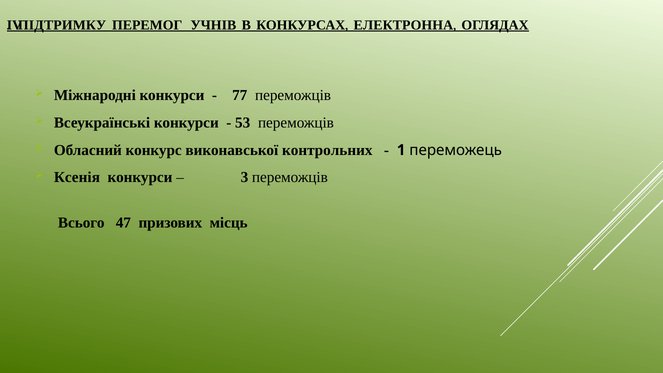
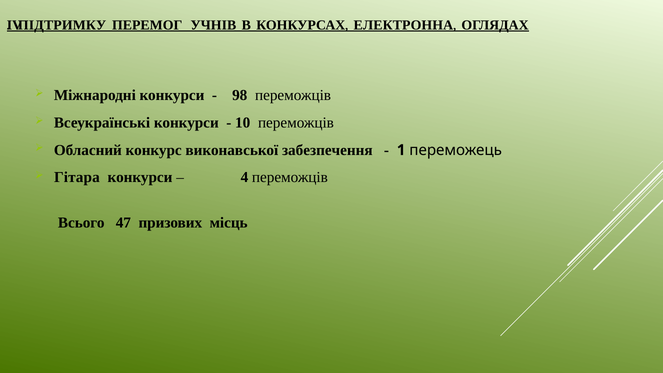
77: 77 -> 98
53: 53 -> 10
контрольних: контрольних -> забезпечення
Ксенія: Ксенія -> Гітара
3: 3 -> 4
